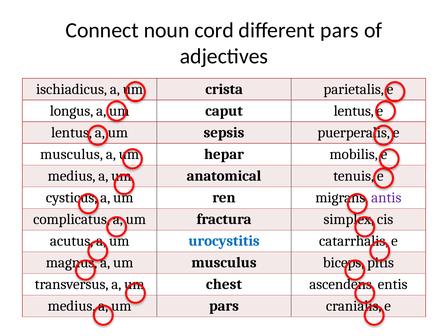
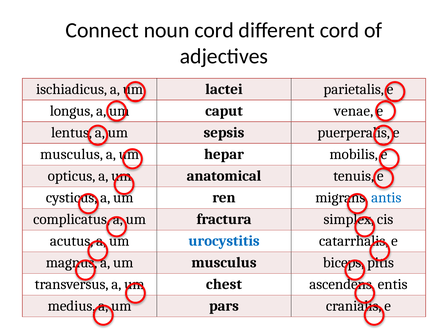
different pars: pars -> cord
crista: crista -> lactei
caput lentus: lentus -> venae
medius at (72, 176): medius -> opticus
antis colour: purple -> blue
